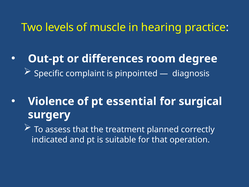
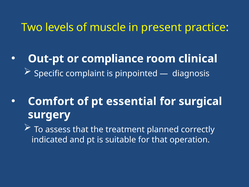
hearing: hearing -> present
differences: differences -> compliance
degree: degree -> clinical
Violence: Violence -> Comfort
